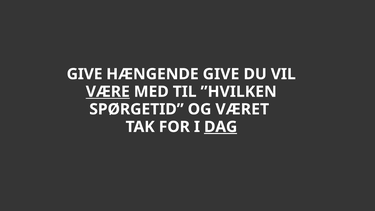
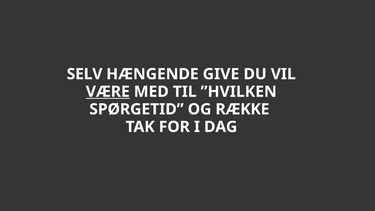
GIVE at (85, 74): GIVE -> SELV
VÆRET: VÆRET -> RÆKKE
DAG underline: present -> none
